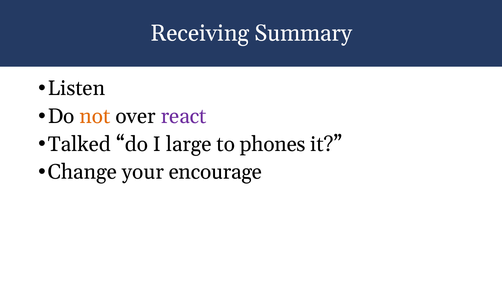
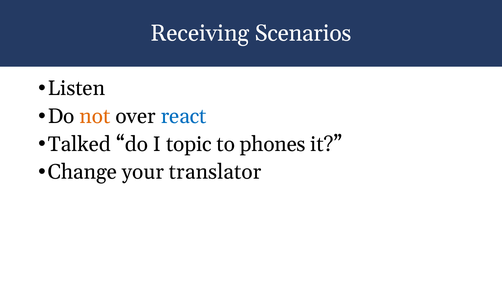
Summary: Summary -> Scenarios
react colour: purple -> blue
large: large -> topic
encourage: encourage -> translator
